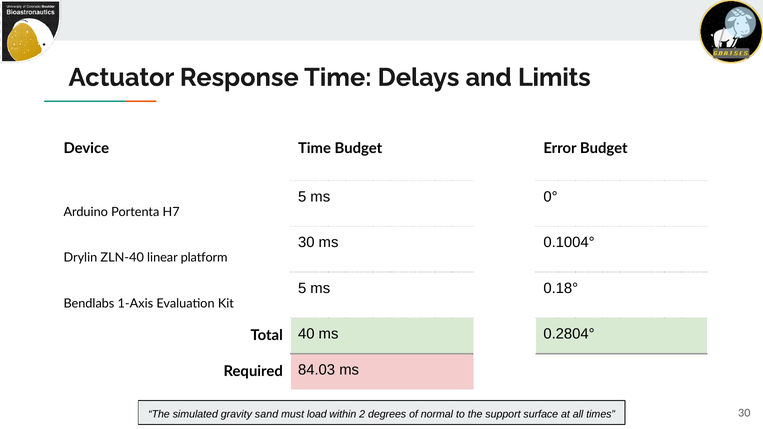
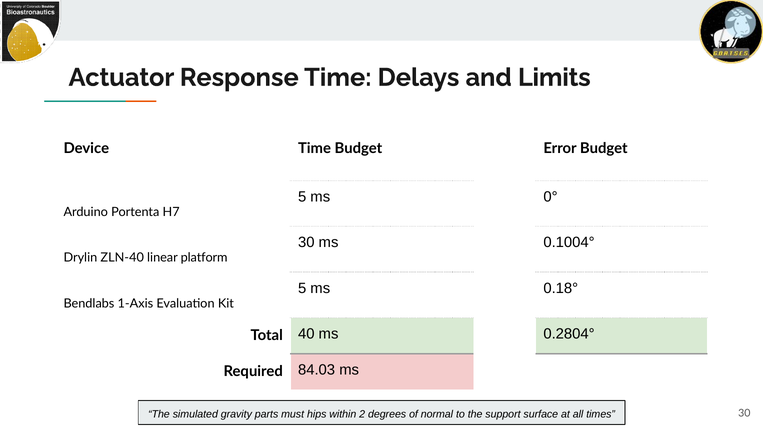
sand: sand -> parts
load: load -> hips
